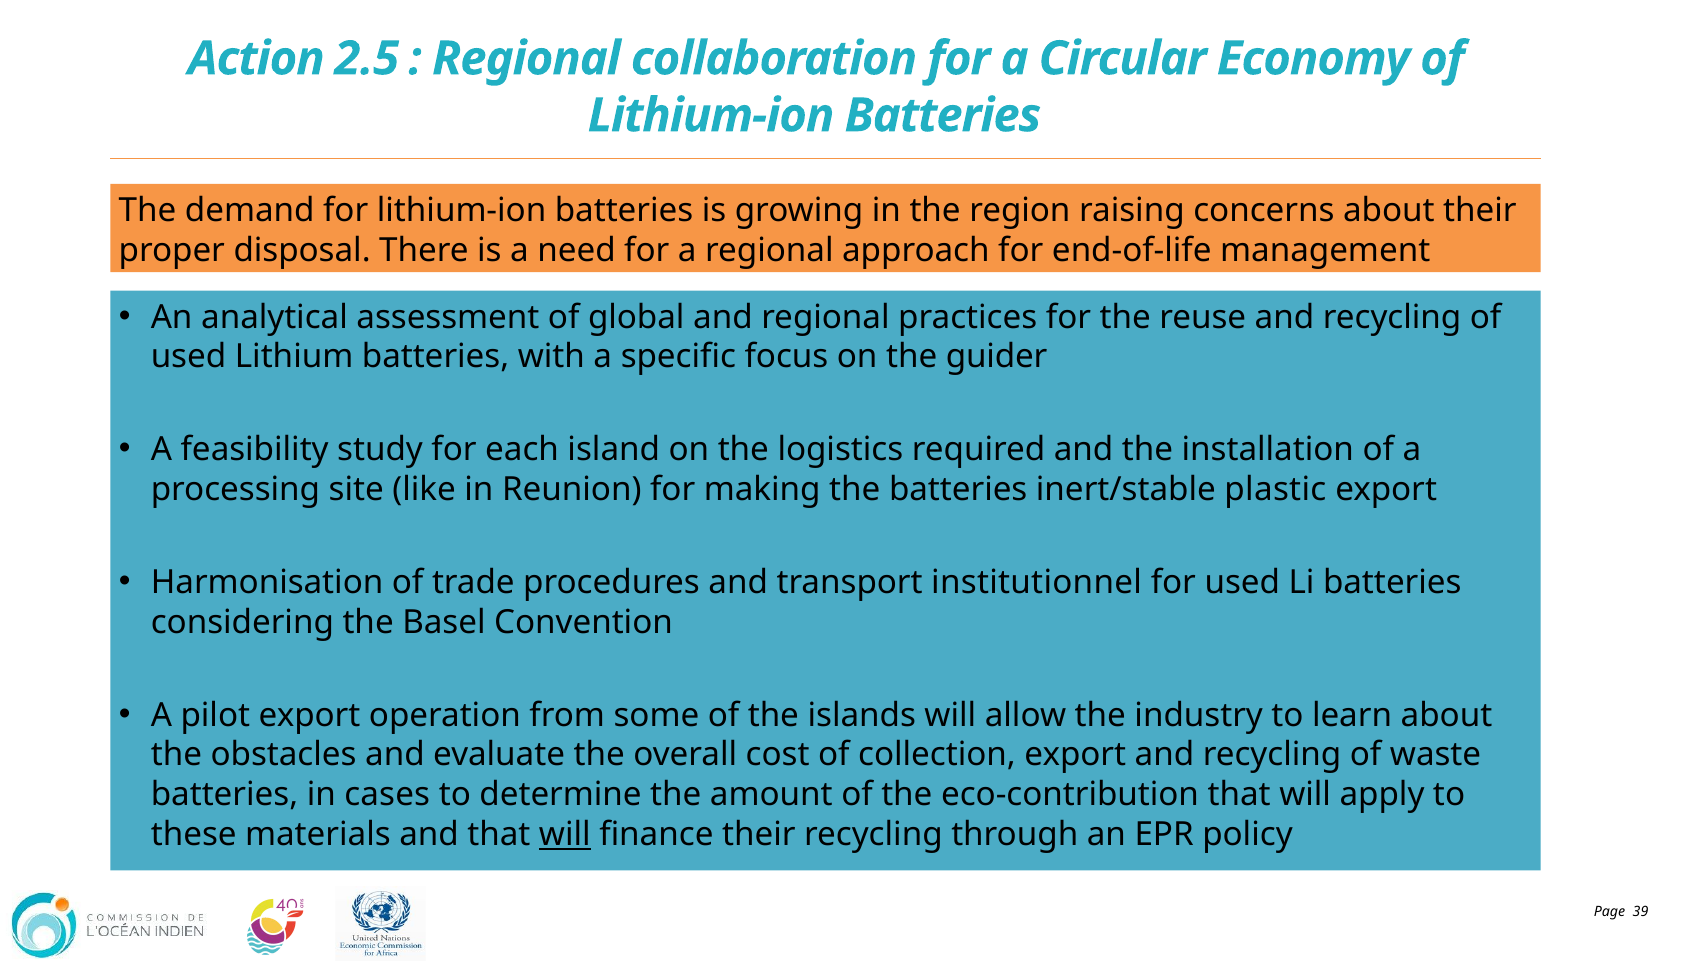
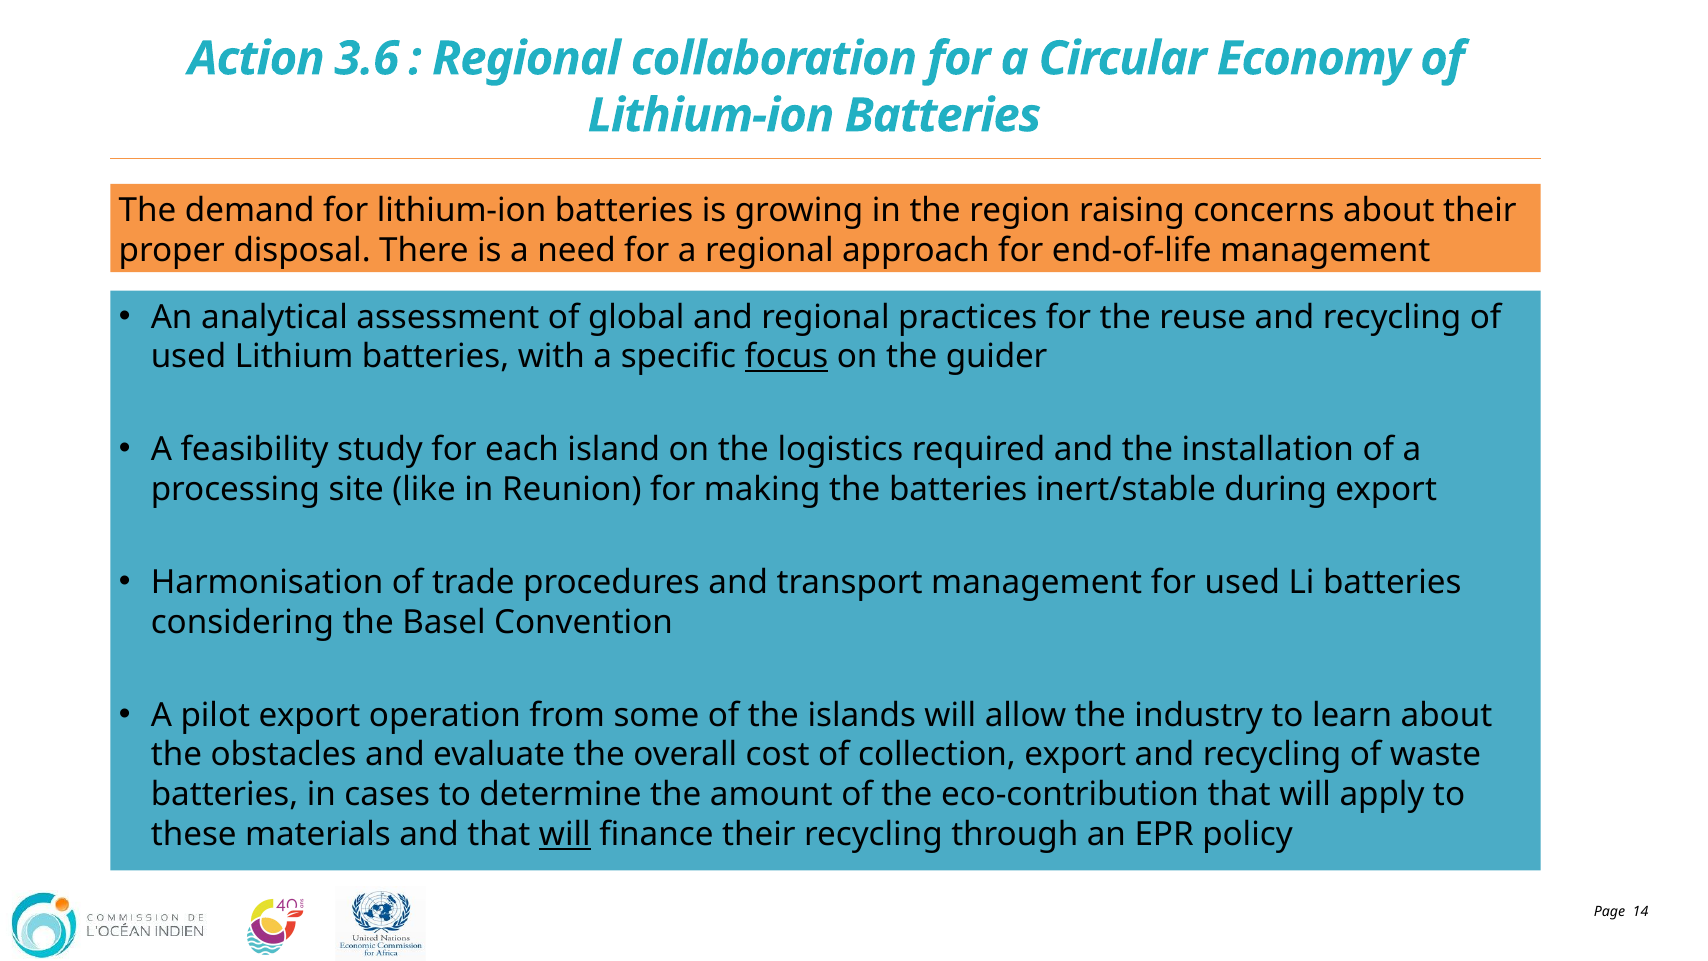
2.5: 2.5 -> 3.6
focus underline: none -> present
plastic: plastic -> during
transport institutionnel: institutionnel -> management
39: 39 -> 14
